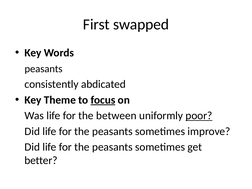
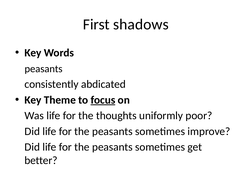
swapped: swapped -> shadows
between: between -> thoughts
poor underline: present -> none
